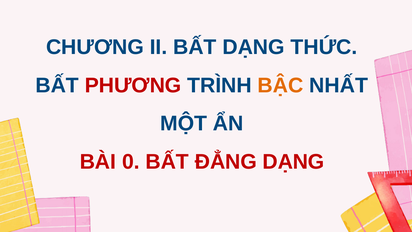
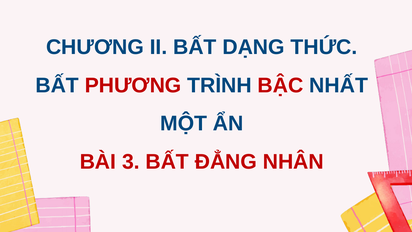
BẬC colour: orange -> red
0: 0 -> 3
ĐẲNG DẠNG: DẠNG -> NHÂN
